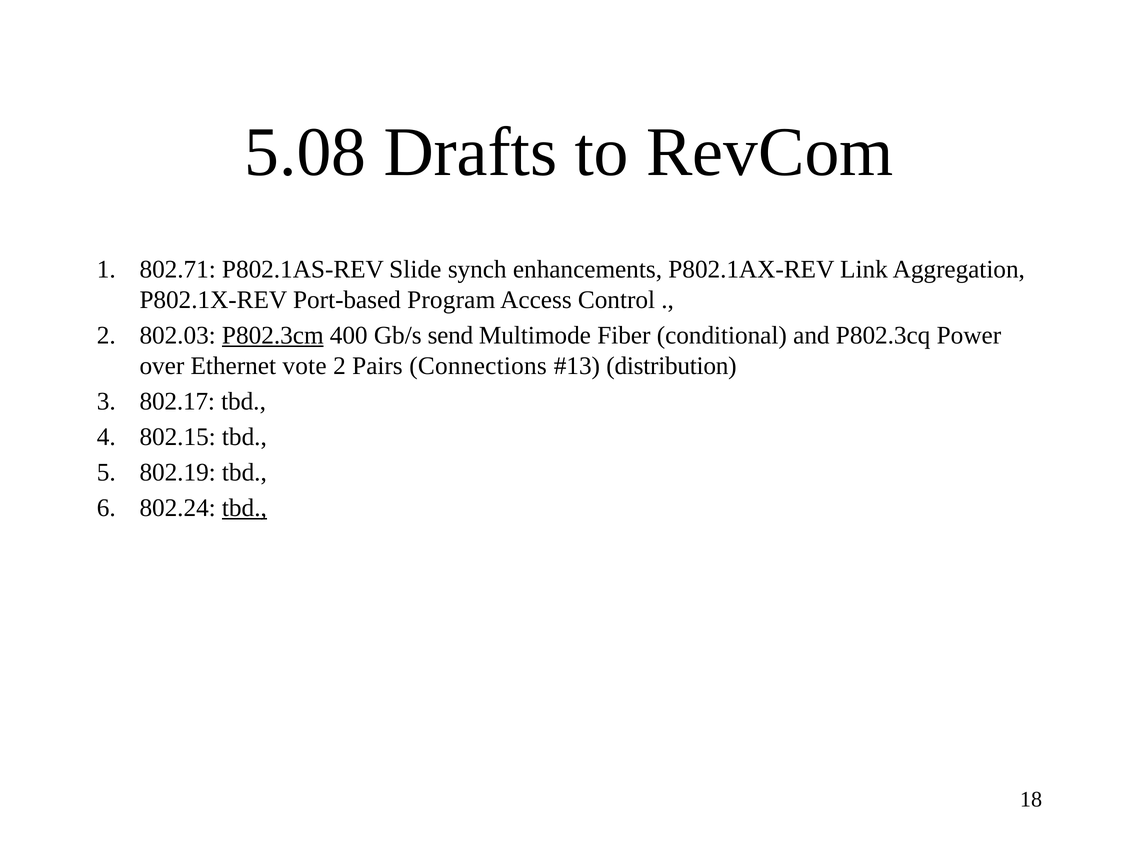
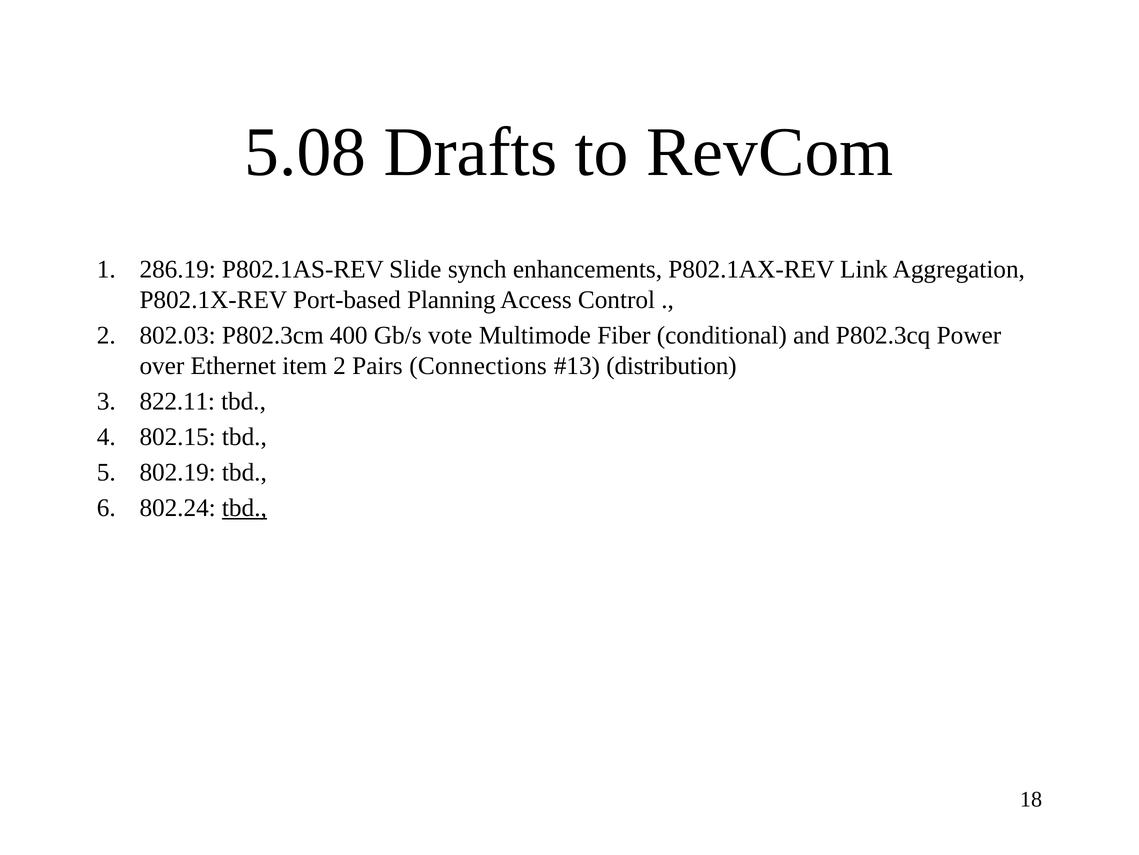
802.71: 802.71 -> 286.19
Program: Program -> Planning
P802.3cm underline: present -> none
send: send -> vote
vote: vote -> item
802.17: 802.17 -> 822.11
